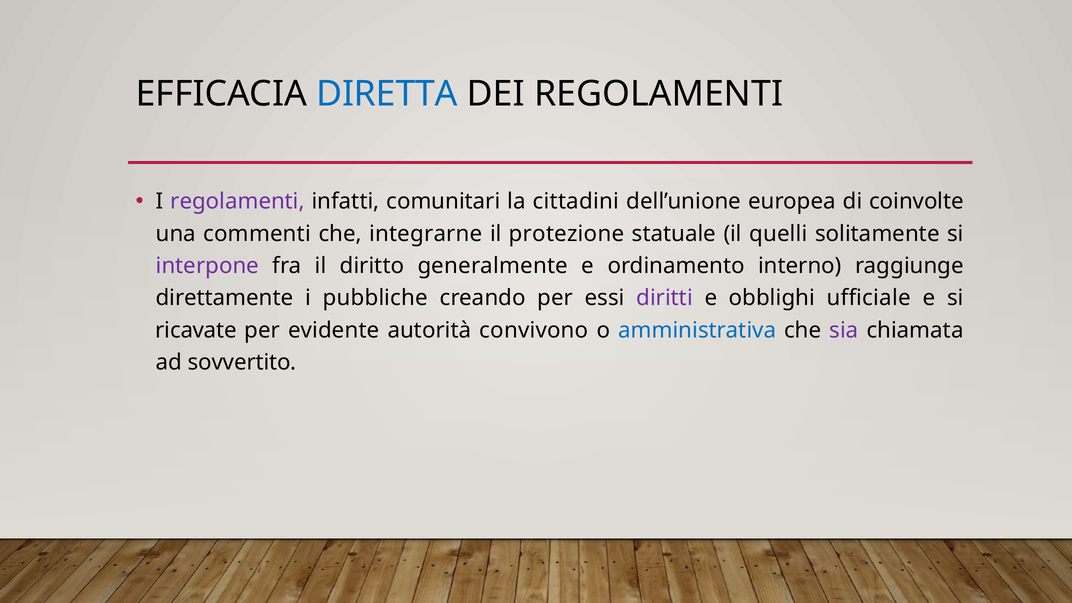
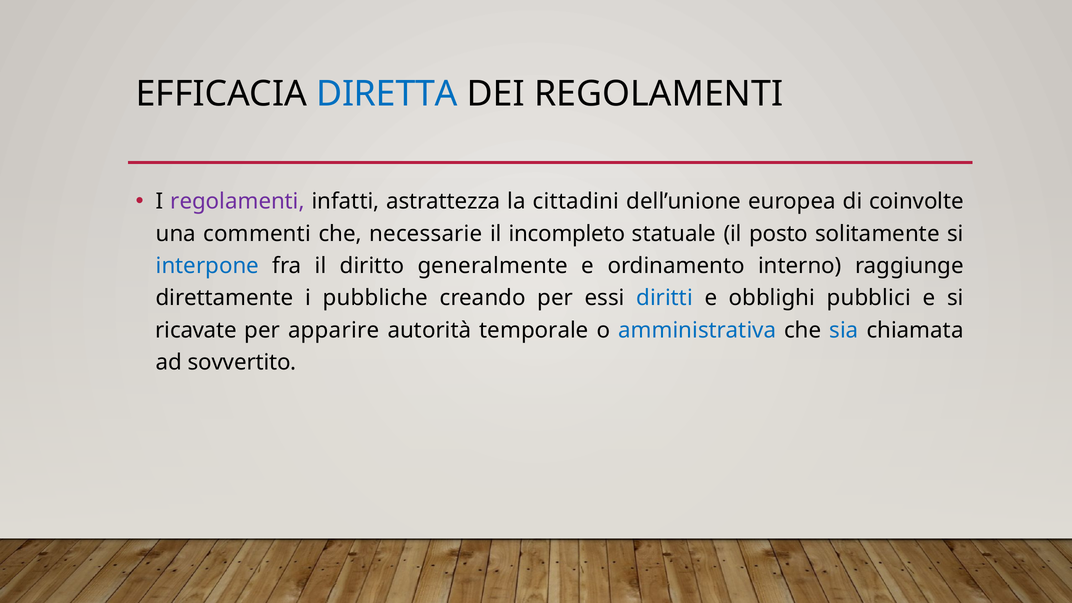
comunitari: comunitari -> astrattezza
integrarne: integrarne -> necessarie
protezione: protezione -> incompleto
quelli: quelli -> posto
interpone colour: purple -> blue
diritti colour: purple -> blue
ufficiale: ufficiale -> pubblici
evidente: evidente -> apparire
convivono: convivono -> temporale
sia colour: purple -> blue
